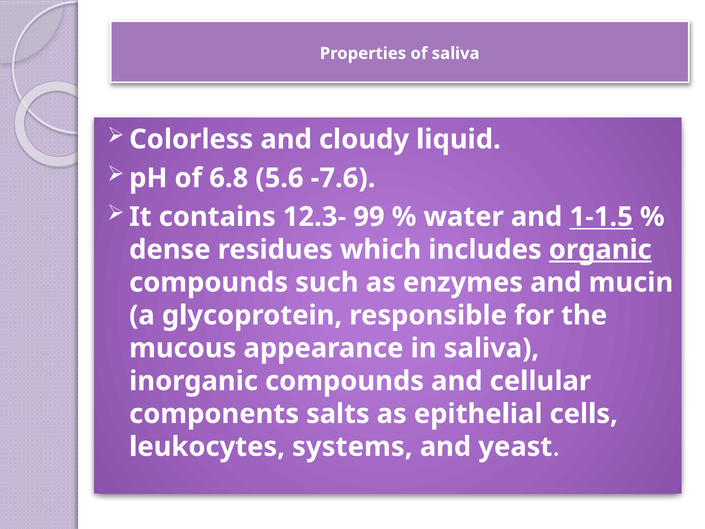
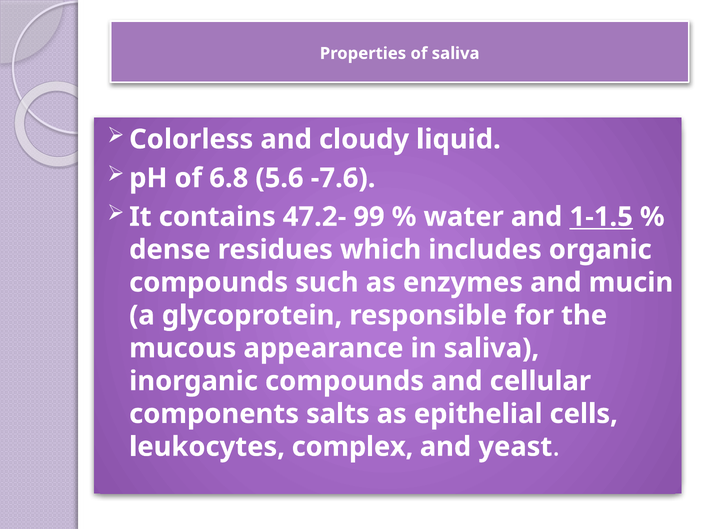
12.3-: 12.3- -> 47.2-
organic underline: present -> none
systems: systems -> complex
